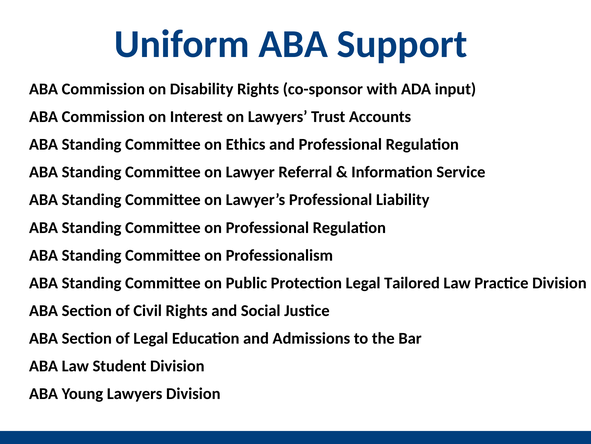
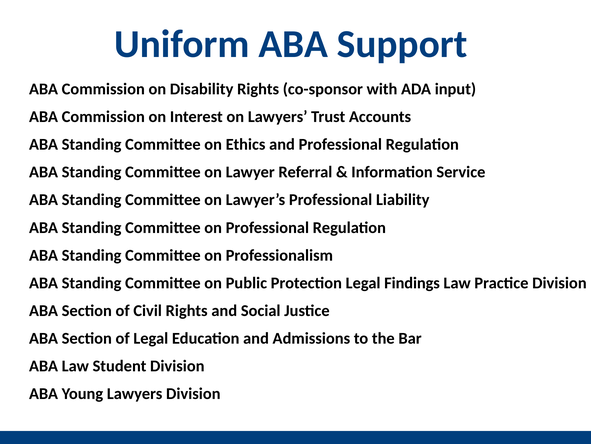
Tailored: Tailored -> Findings
